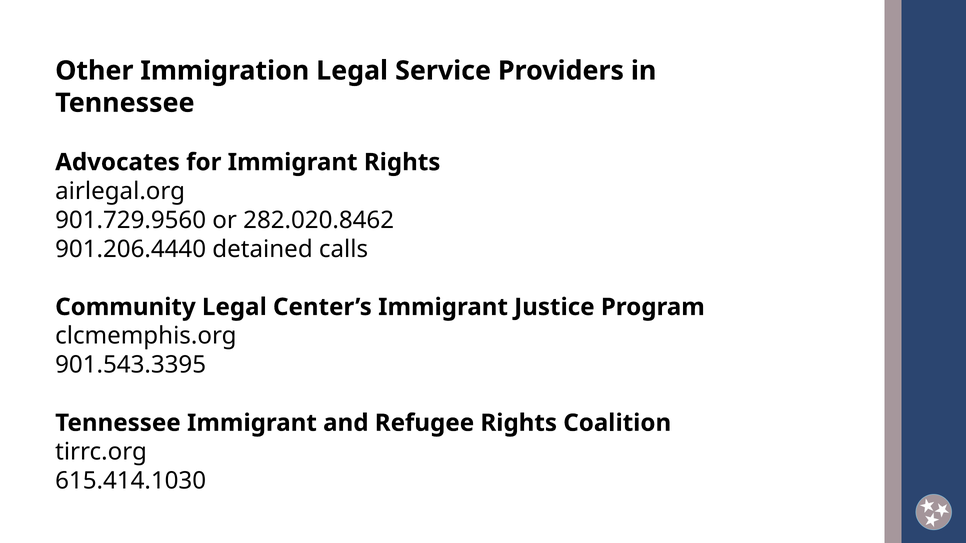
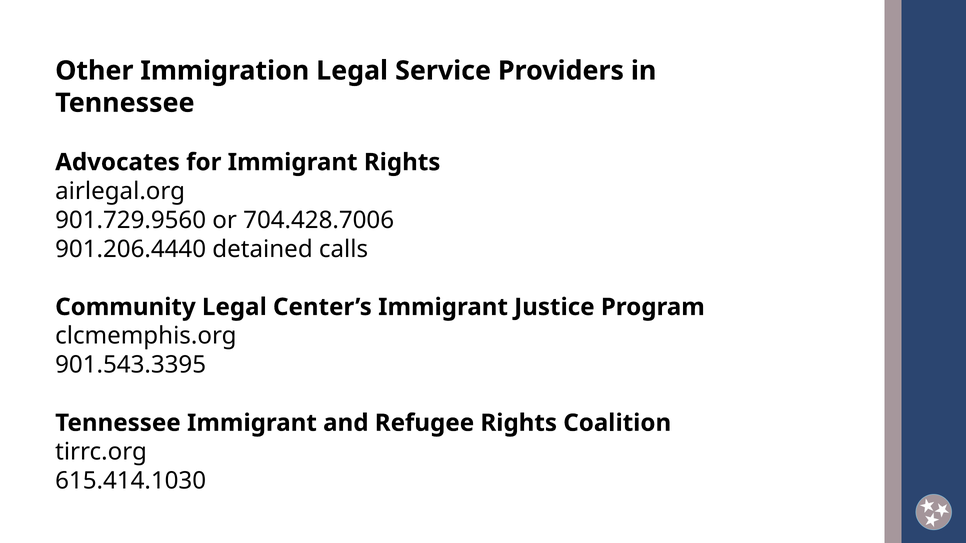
282.020.8462: 282.020.8462 -> 704.428.7006
